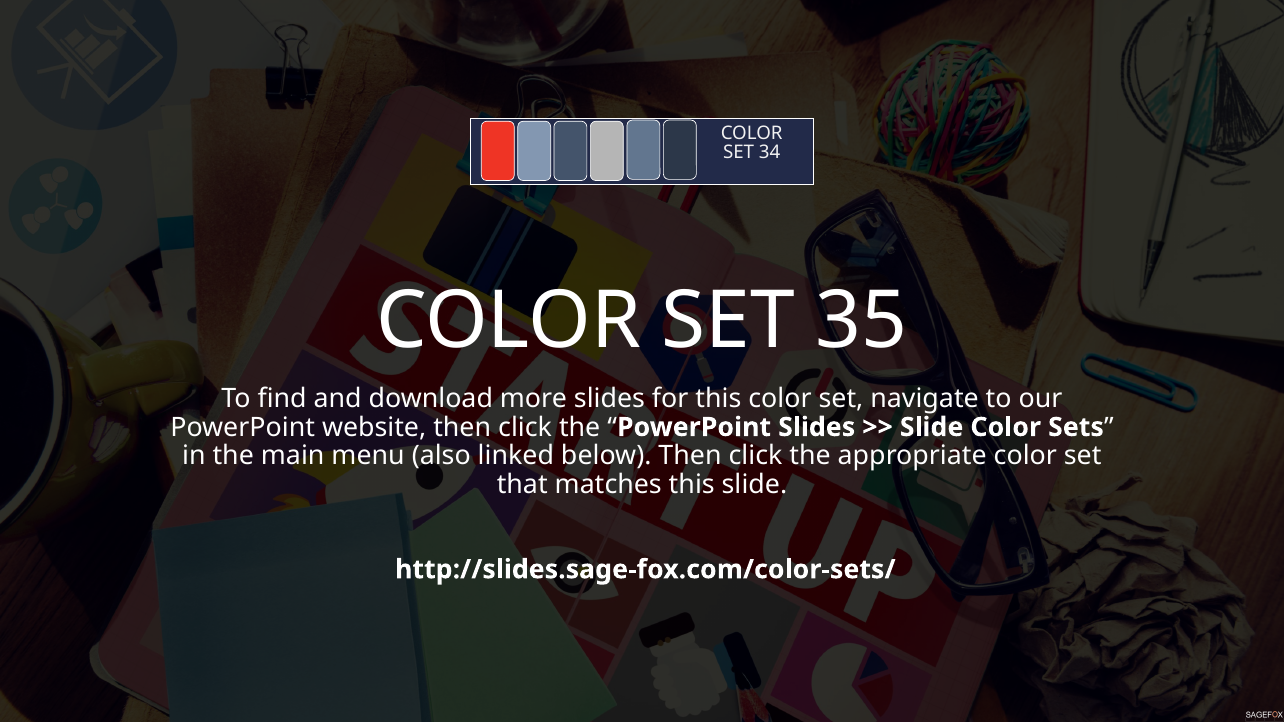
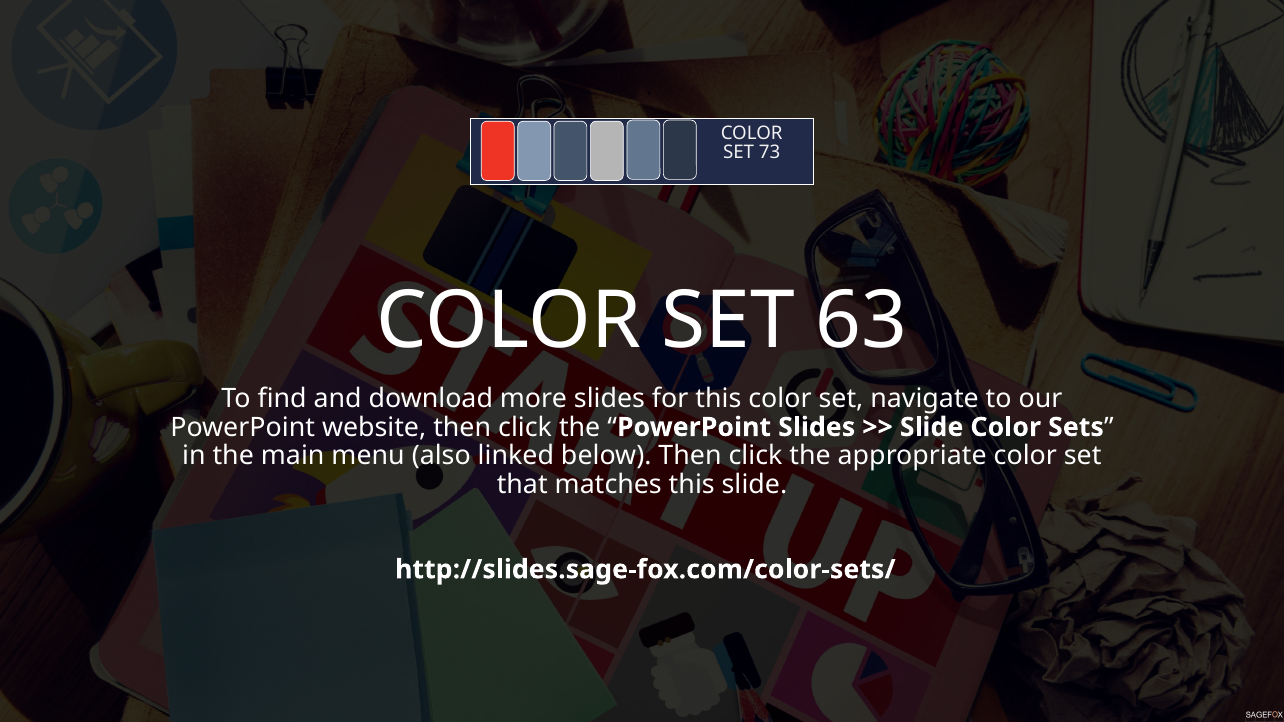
34: 34 -> 73
35: 35 -> 63
